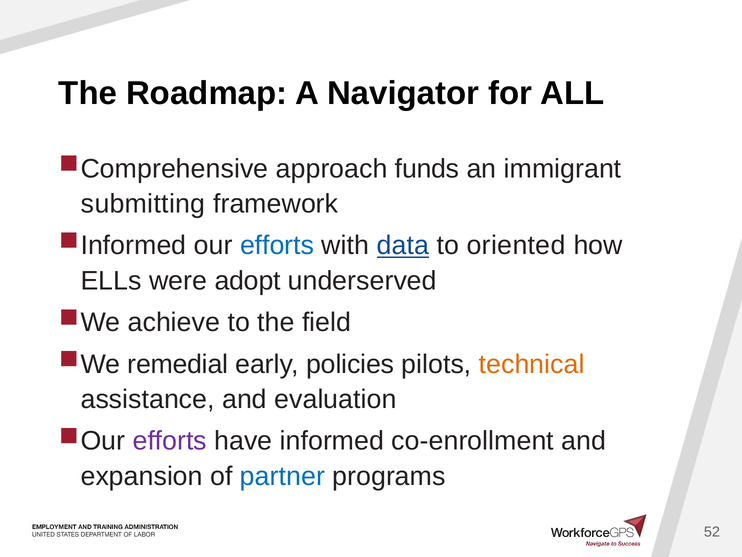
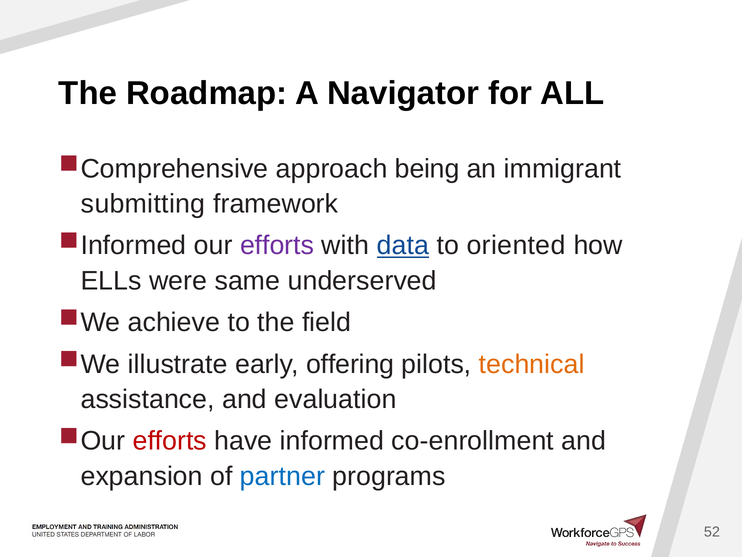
funds: funds -> being
efforts at (277, 245) colour: blue -> purple
adopt: adopt -> same
remedial: remedial -> illustrate
policies: policies -> offering
efforts at (170, 441) colour: purple -> red
